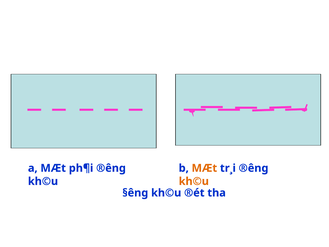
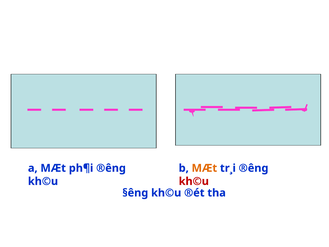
kh©u at (194, 181) colour: orange -> red
